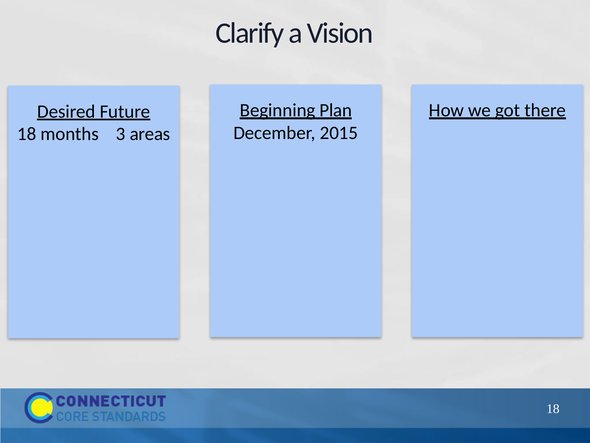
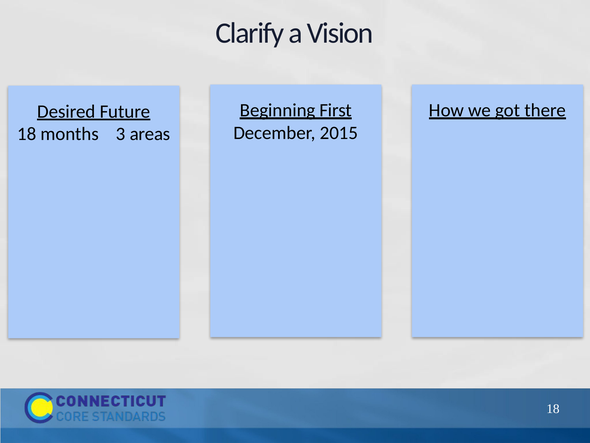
Plan: Plan -> First
